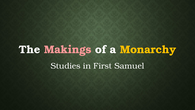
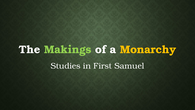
Makings colour: pink -> light green
